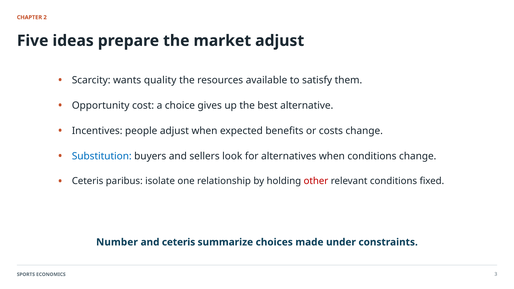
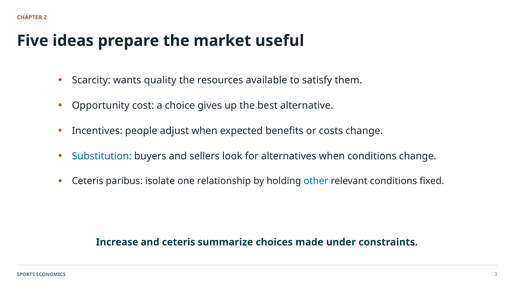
market adjust: adjust -> useful
other colour: red -> blue
Number: Number -> Increase
